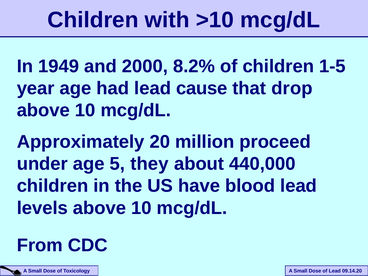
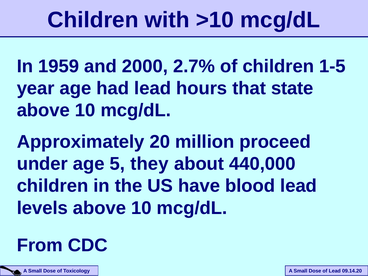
1949: 1949 -> 1959
8.2%: 8.2% -> 2.7%
cause: cause -> hours
drop: drop -> state
